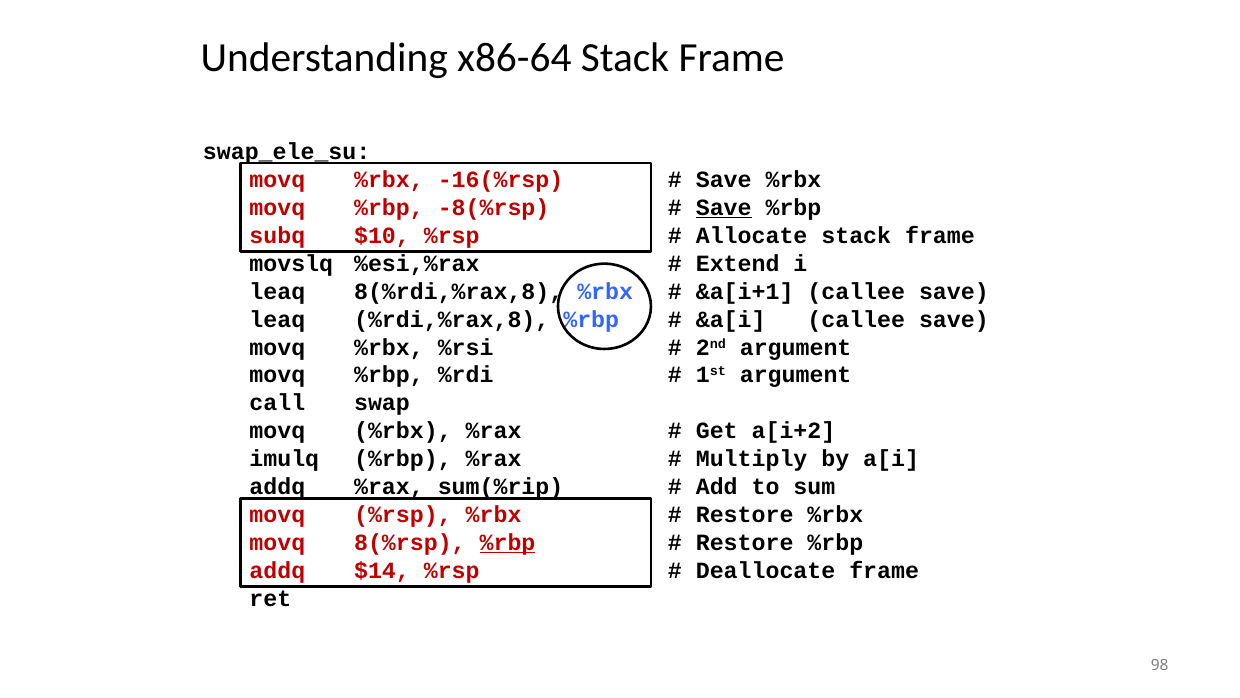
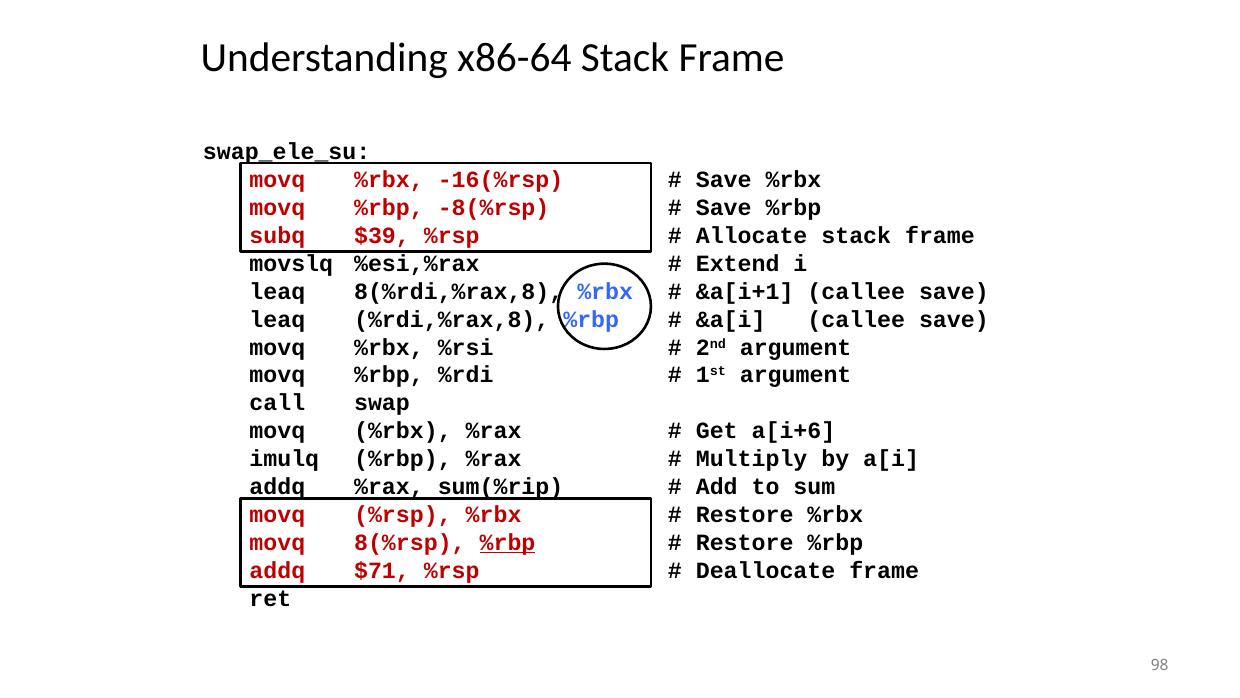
Save at (724, 208) underline: present -> none
$10: $10 -> $39
a[i+2: a[i+2 -> a[i+6
$14: $14 -> $71
